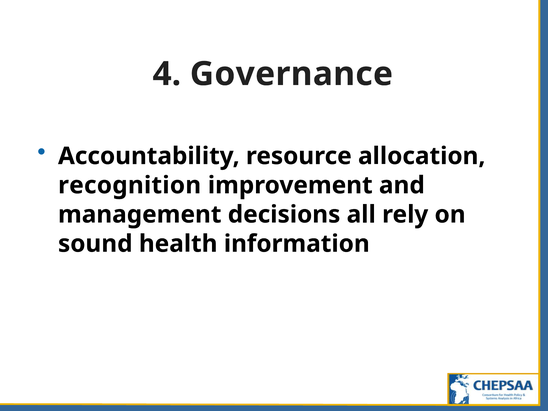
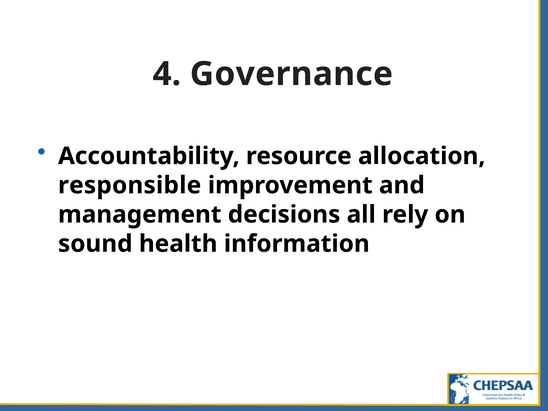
recognition: recognition -> responsible
